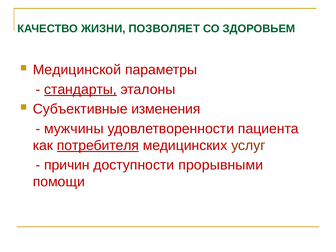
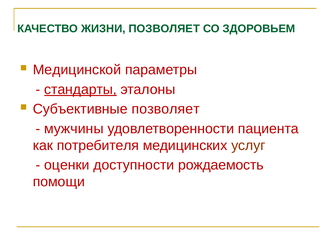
Субъективные изменения: изменения -> позволяет
потребителя underline: present -> none
причин: причин -> оценки
прорывными: прорывными -> рождаемость
